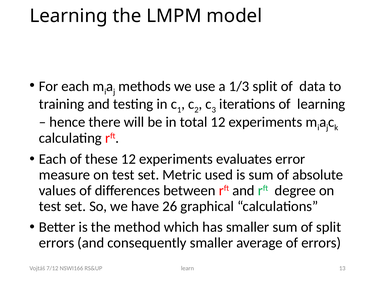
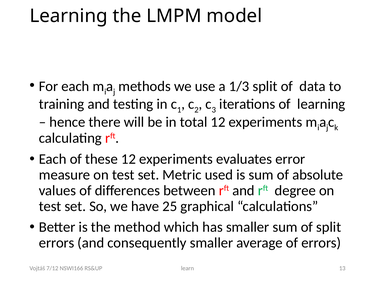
26: 26 -> 25
